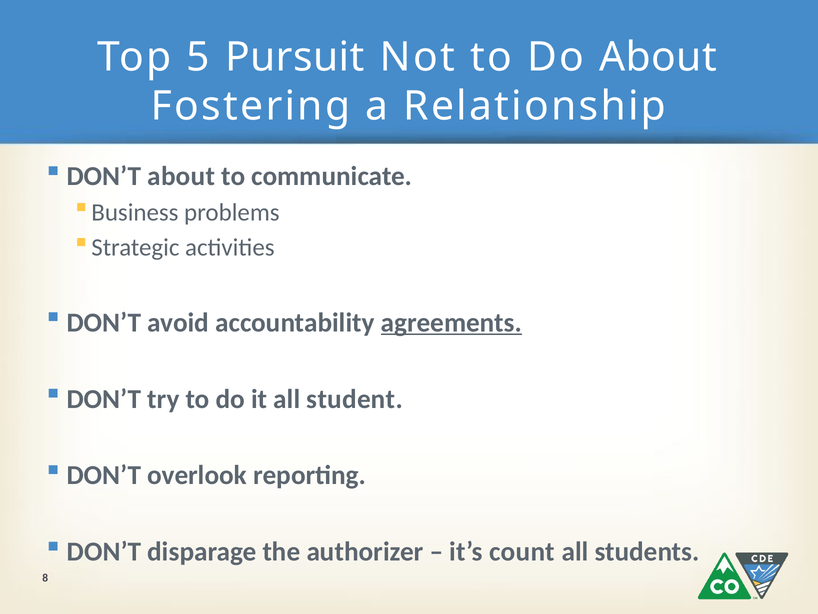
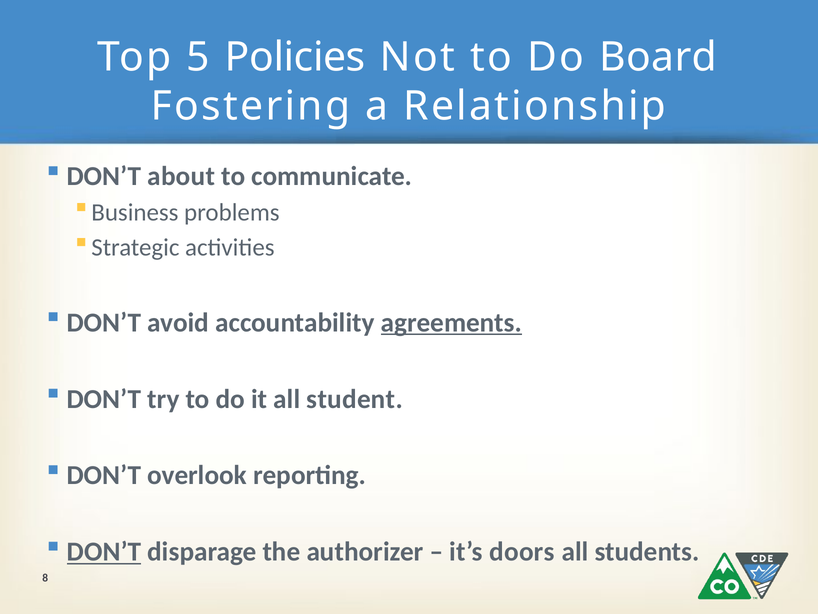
Pursuit: Pursuit -> Policies
Do About: About -> Board
DON’T at (104, 551) underline: none -> present
count: count -> doors
